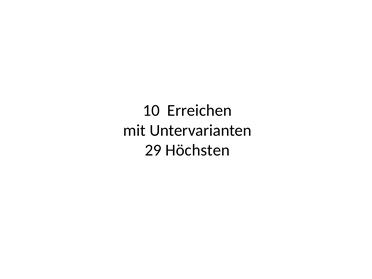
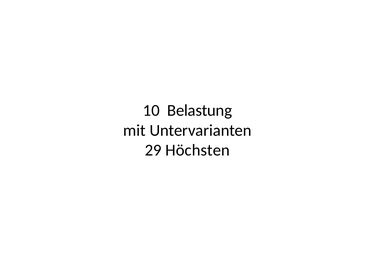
Erreichen: Erreichen -> Belastung
